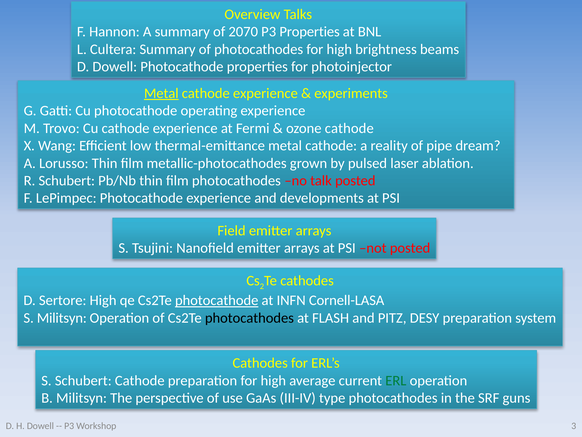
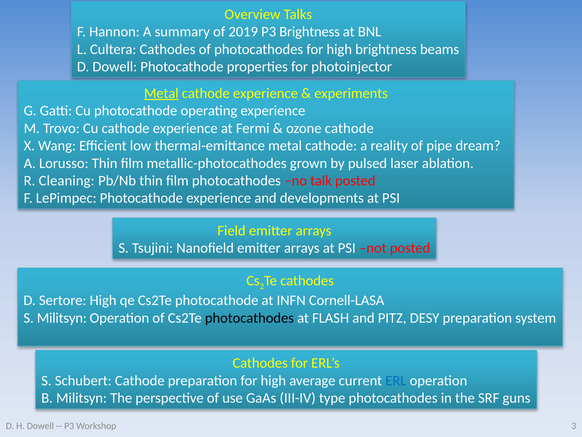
2070: 2070 -> 2019
P3 Properties: Properties -> Brightness
Cultera Summary: Summary -> Cathodes
R Schubert: Schubert -> Cleaning
photocathode at (217, 300) underline: present -> none
ERL colour: green -> blue
